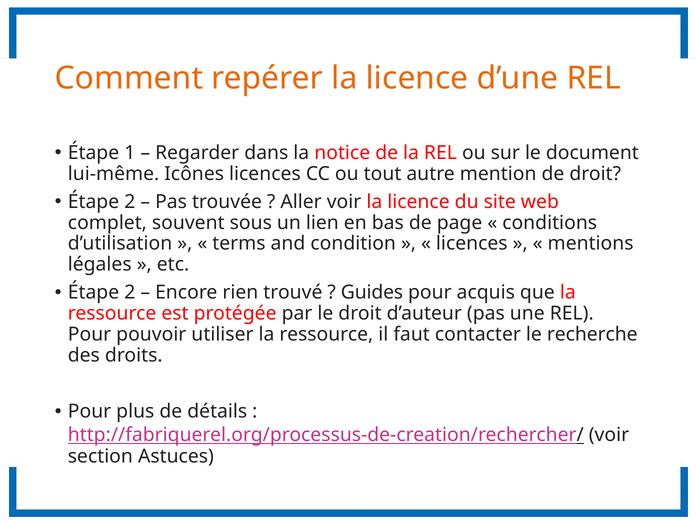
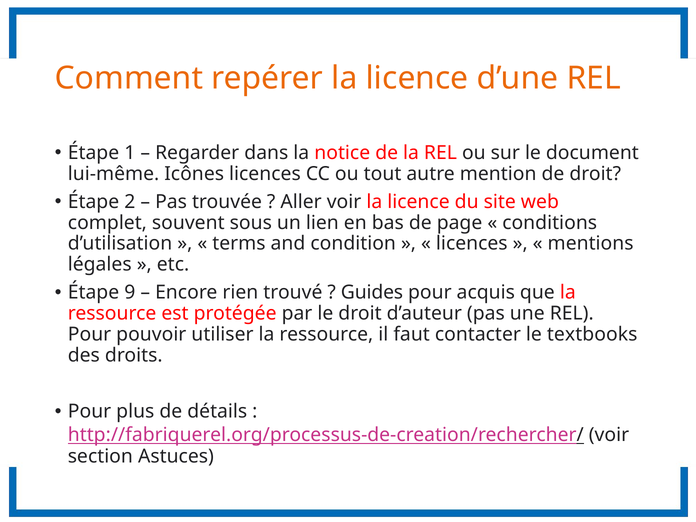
2 at (130, 293): 2 -> 9
recherche: recherche -> textbooks
